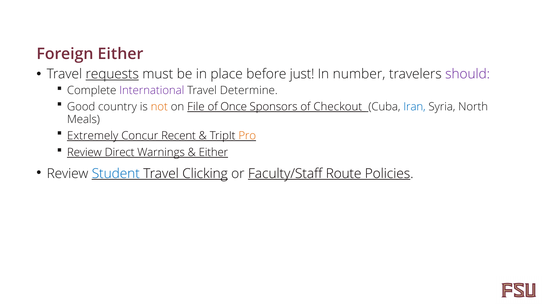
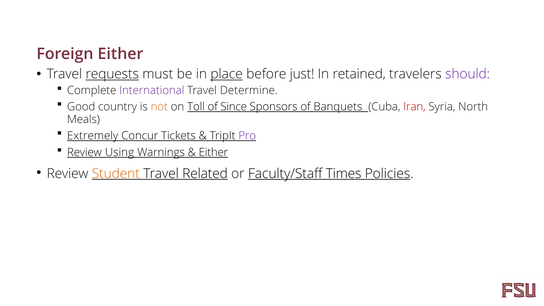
place underline: none -> present
number: number -> retained
File: File -> Toll
Once: Once -> Since
Checkout: Checkout -> Banquets
Iran colour: blue -> red
Recent: Recent -> Tickets
Pro colour: orange -> purple
Direct: Direct -> Using
Student colour: blue -> orange
Clicking: Clicking -> Related
Route: Route -> Times
